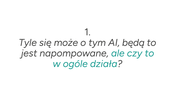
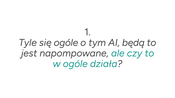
się może: może -> ogóle
